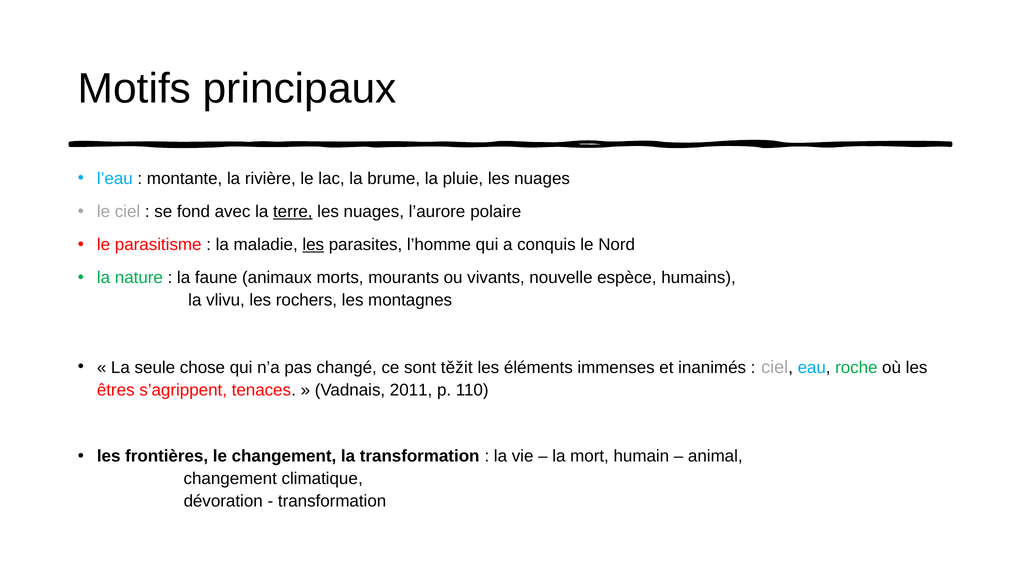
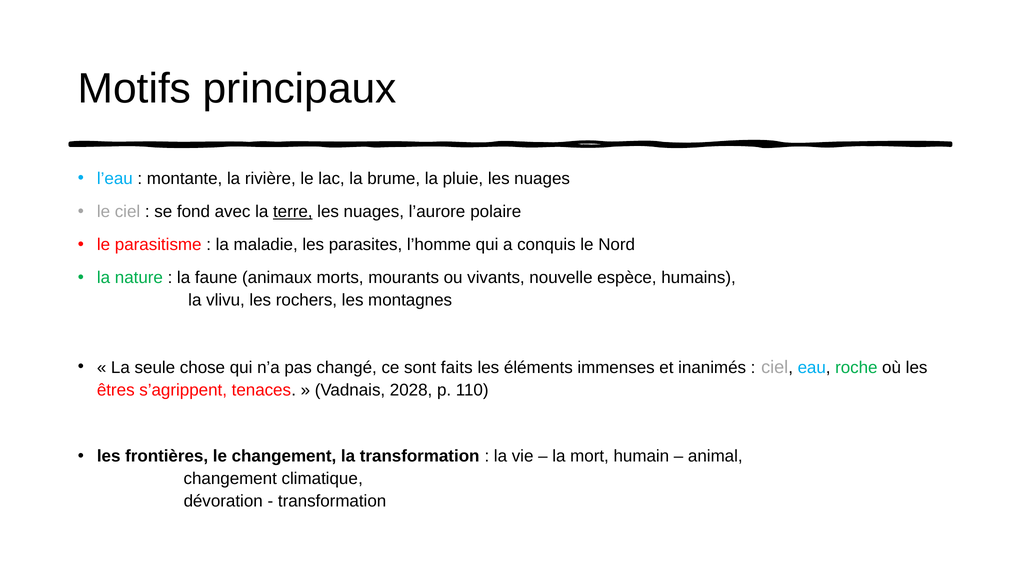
les at (313, 245) underline: present -> none
těžit: těžit -> faits
2011: 2011 -> 2028
